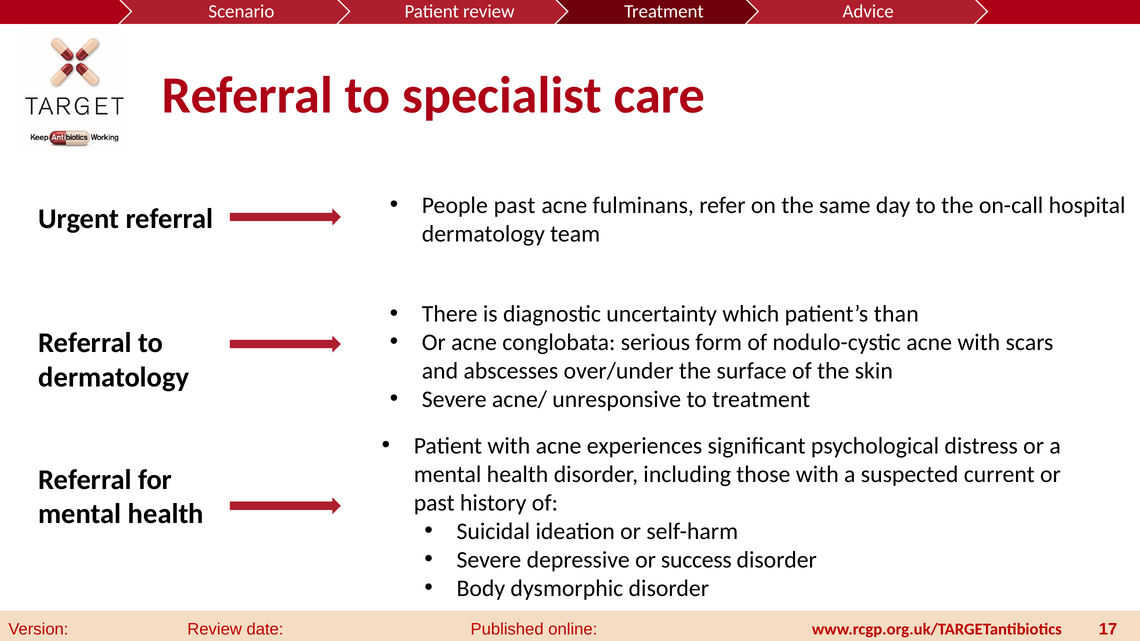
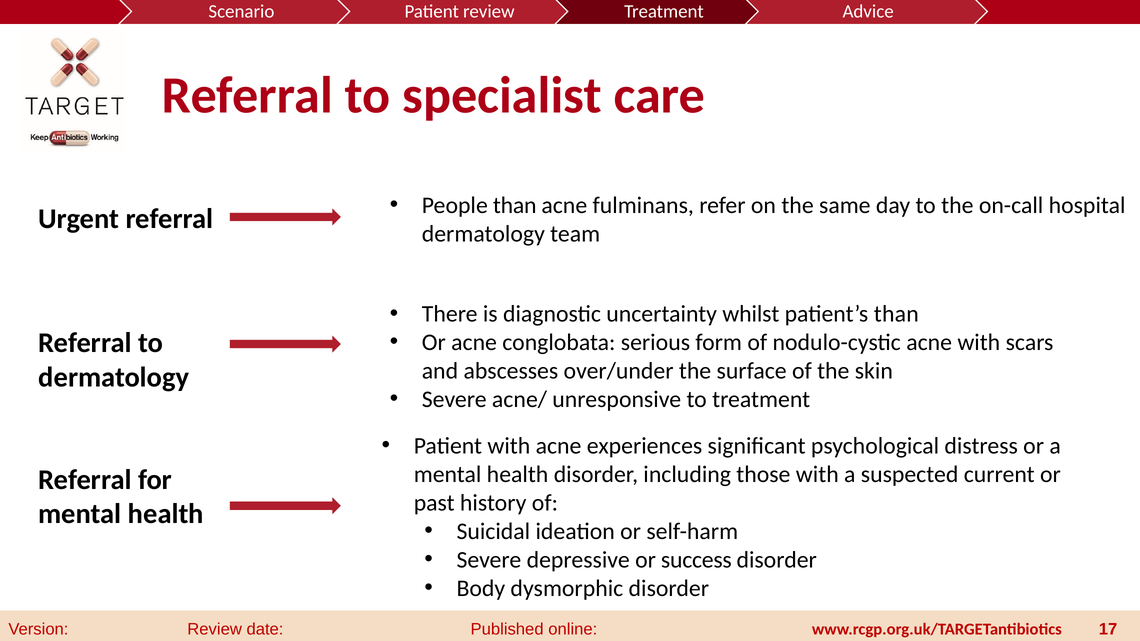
People past: past -> than
which: which -> whilst
